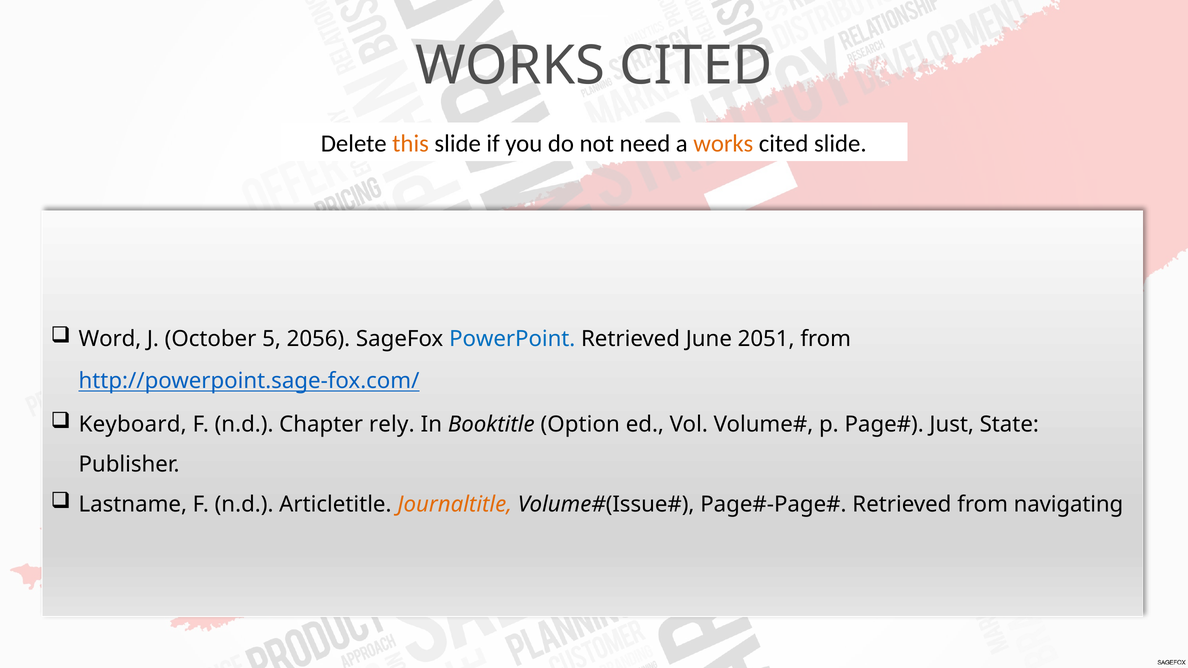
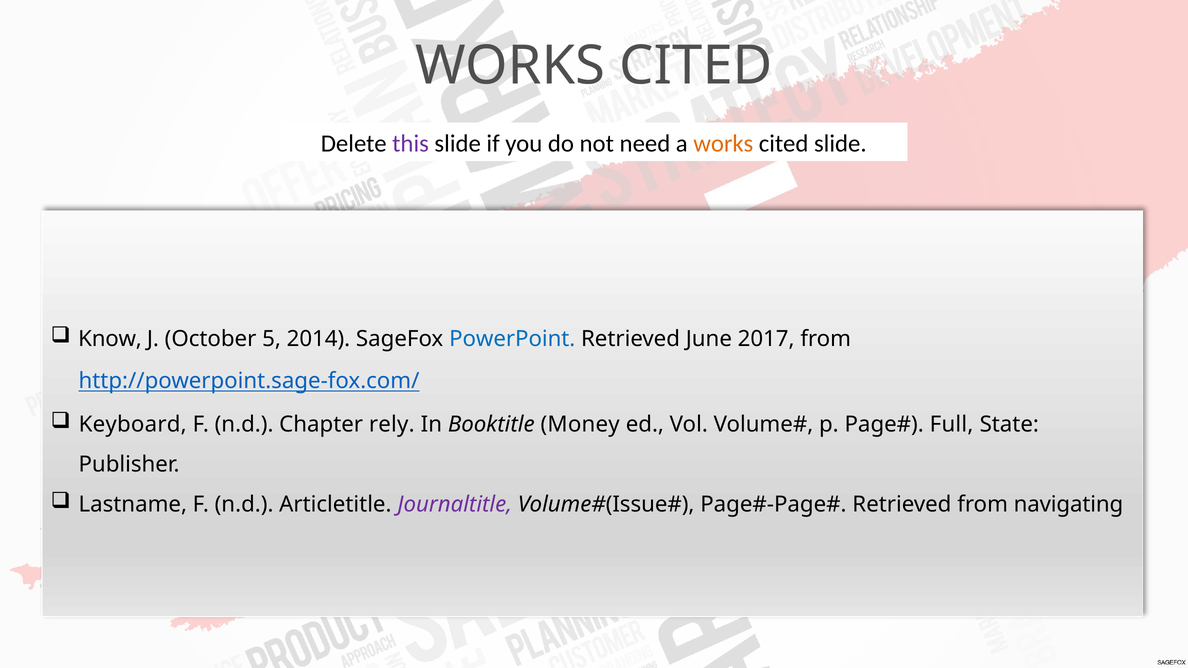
this colour: orange -> purple
Word: Word -> Know
2056: 2056 -> 2014
2051: 2051 -> 2017
Option: Option -> Money
Just: Just -> Full
Journaltitle colour: orange -> purple
